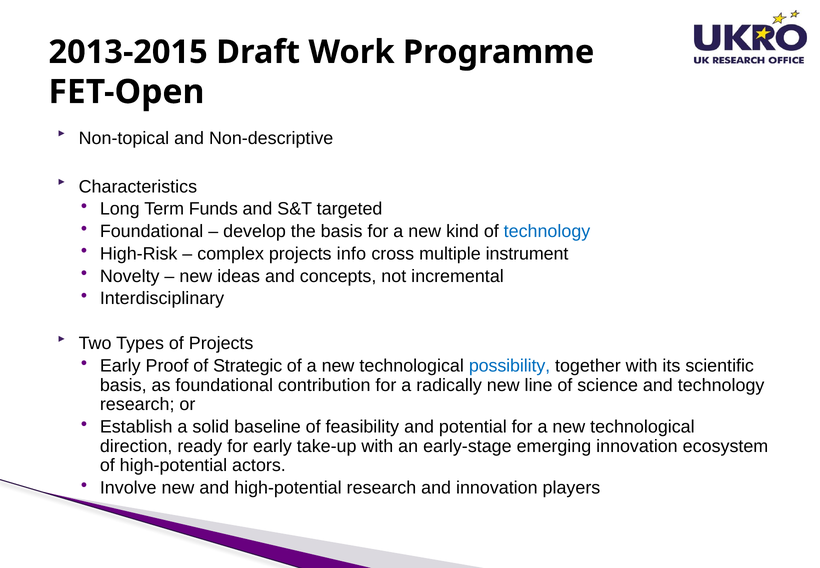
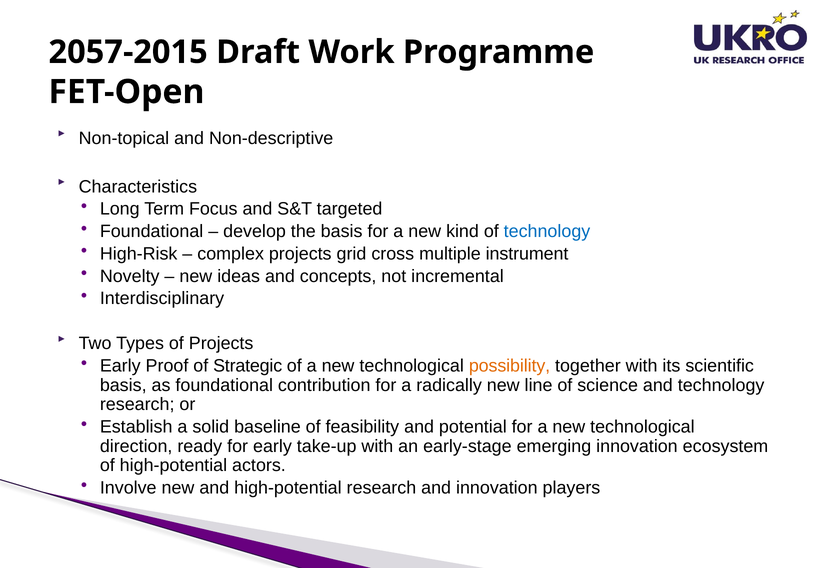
2013-2015: 2013-2015 -> 2057-2015
Funds: Funds -> Focus
info: info -> grid
possibility colour: blue -> orange
